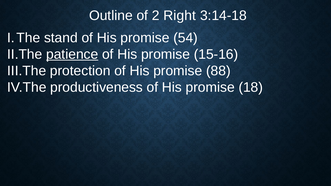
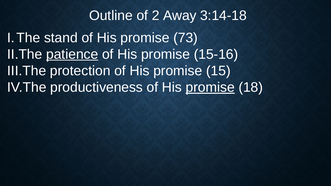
Right: Right -> Away
54: 54 -> 73
88: 88 -> 15
promise at (210, 87) underline: none -> present
